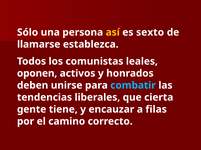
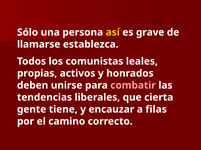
sexto: sexto -> grave
oponen: oponen -> propias
combatir colour: light blue -> pink
